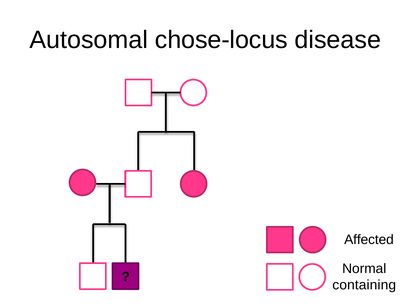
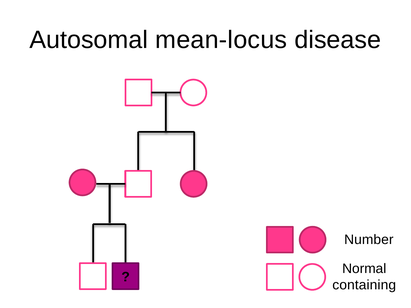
chose-locus: chose-locus -> mean-locus
Affected: Affected -> Number
